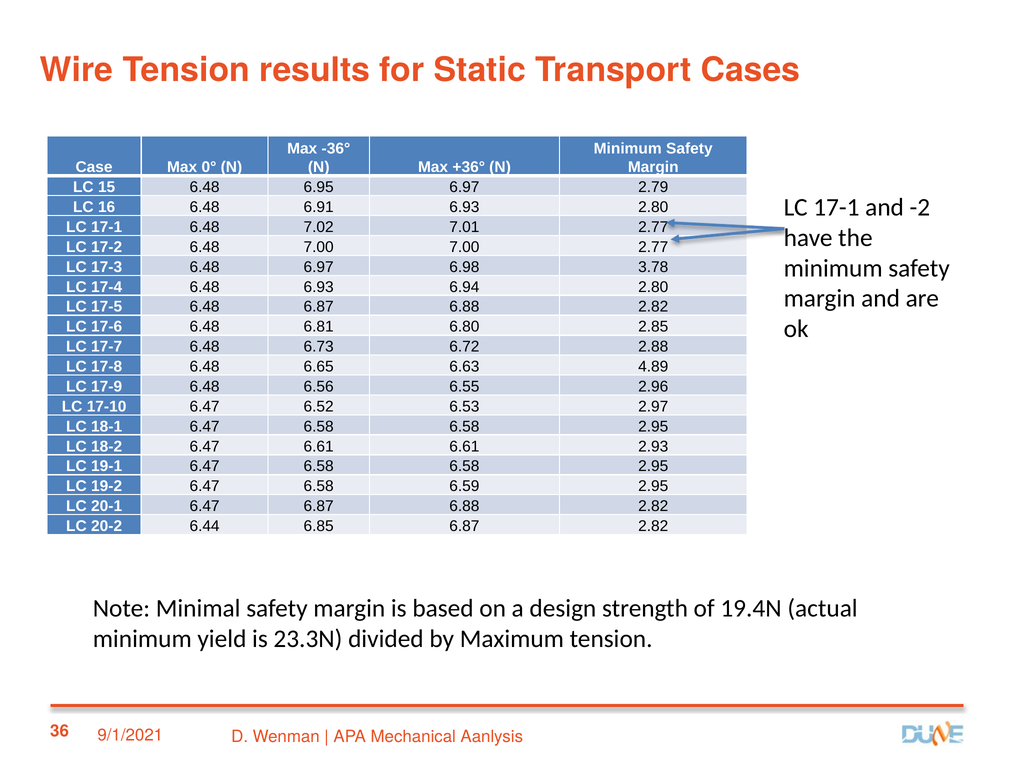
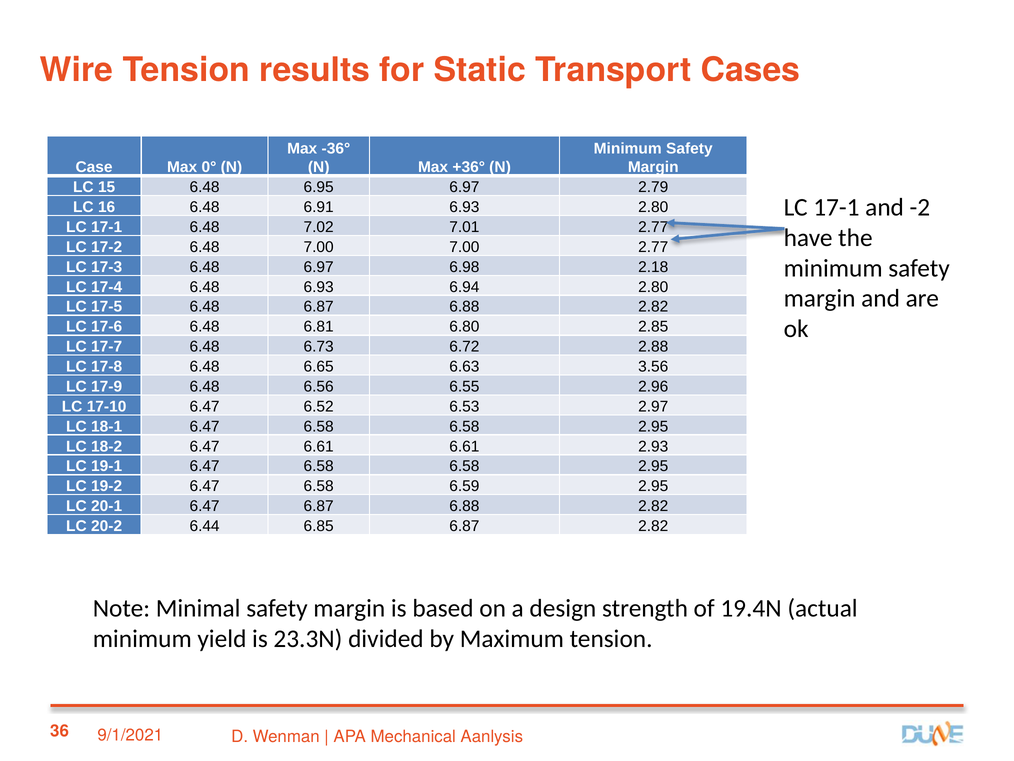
3.78: 3.78 -> 2.18
4.89: 4.89 -> 3.56
